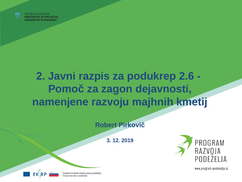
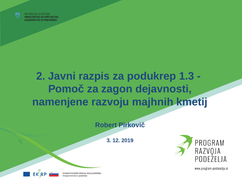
2.6: 2.6 -> 1.3
